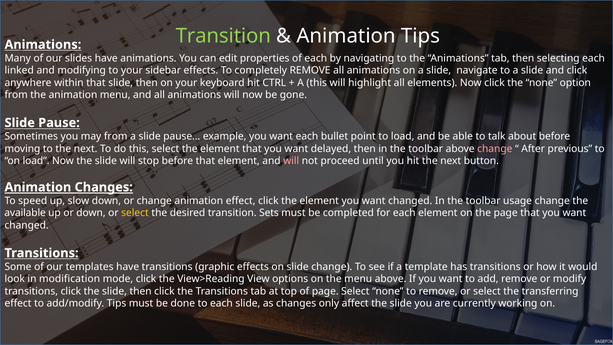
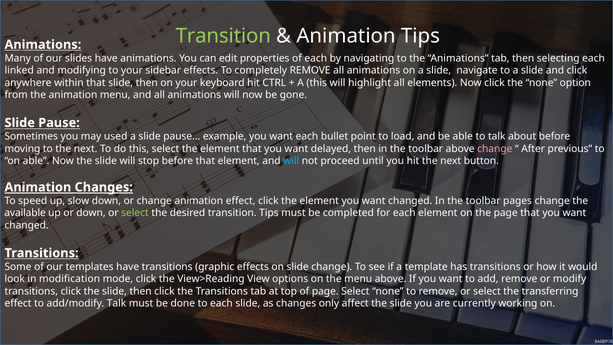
may from: from -> used
on load: load -> able
will at (291, 161) colour: pink -> light blue
usage: usage -> pages
select at (135, 213) colour: yellow -> light green
transition Sets: Sets -> Tips
add/modify Tips: Tips -> Talk
